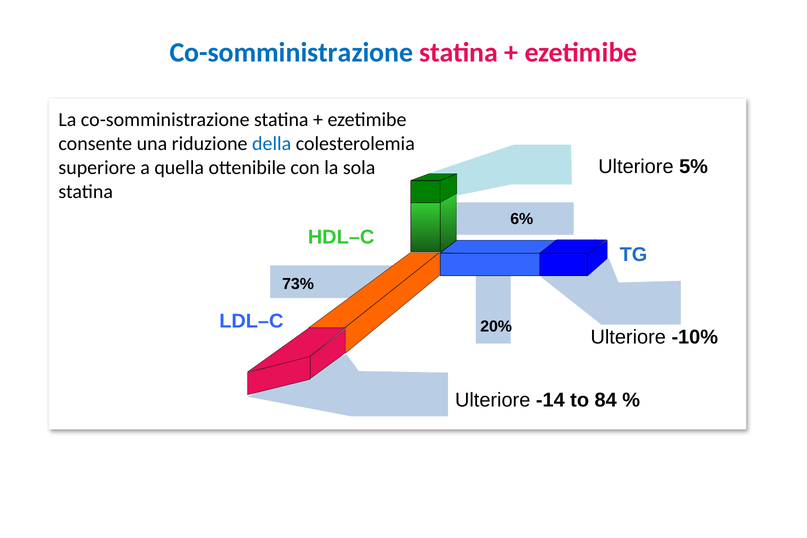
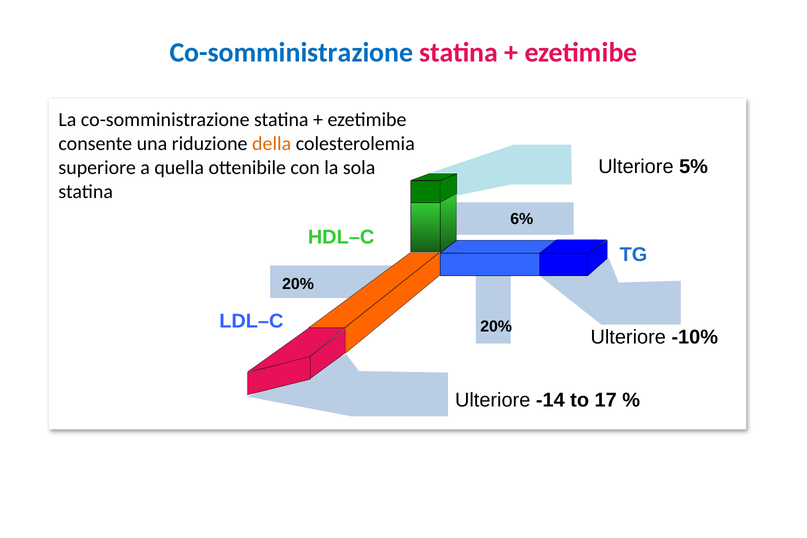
della colour: blue -> orange
73% at (298, 284): 73% -> 20%
84: 84 -> 17
